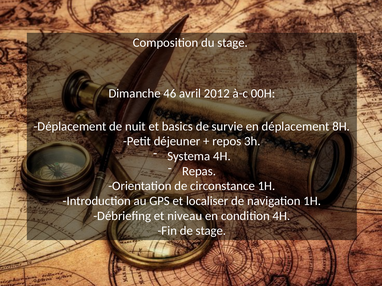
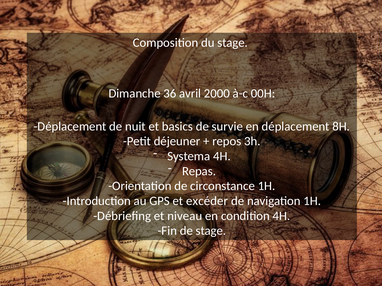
46: 46 -> 36
2012: 2012 -> 2000
localiser: localiser -> excéder
